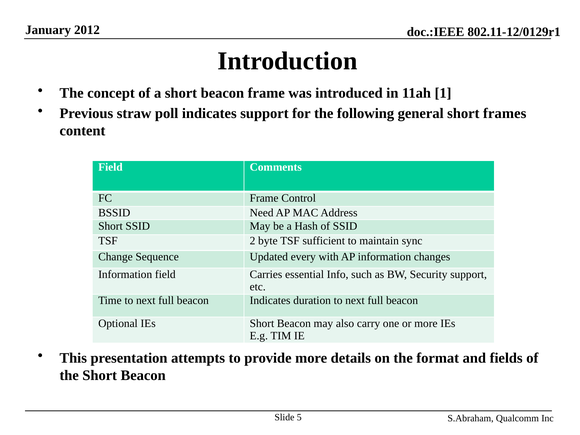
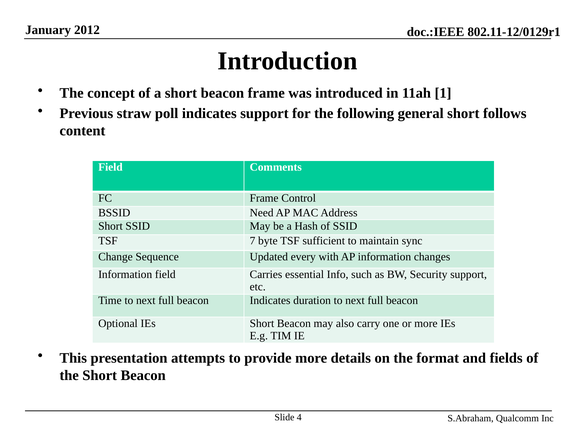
frames: frames -> follows
2: 2 -> 7
5: 5 -> 4
